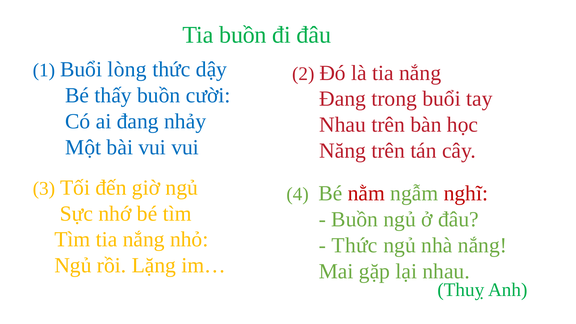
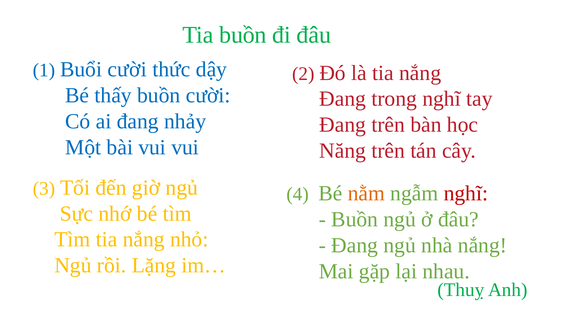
Buổi lòng: lòng -> cười
trong buổi: buổi -> nghĩ
Nhau at (343, 125): Nhau -> Đang
nằm colour: red -> orange
Thức at (355, 245): Thức -> Đang
